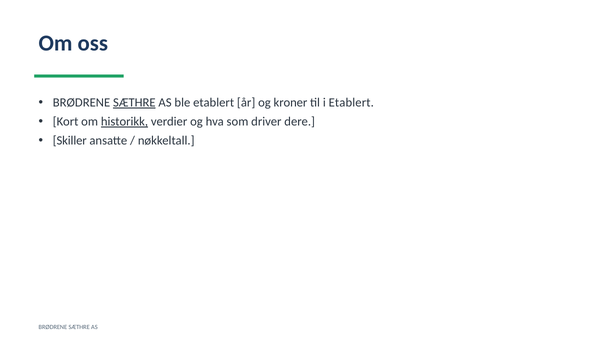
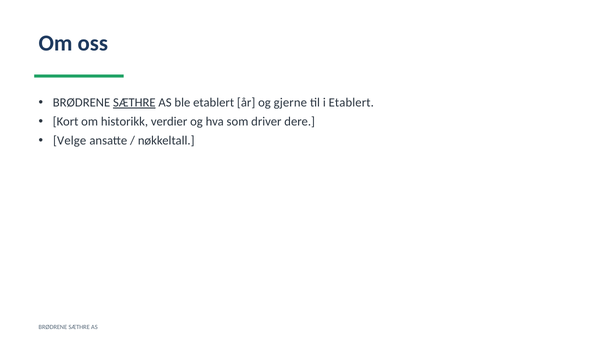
kroner: kroner -> gjerne
historikk underline: present -> none
Skiller: Skiller -> Velge
